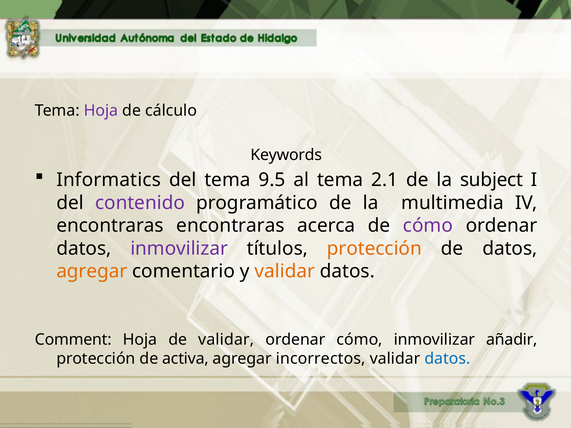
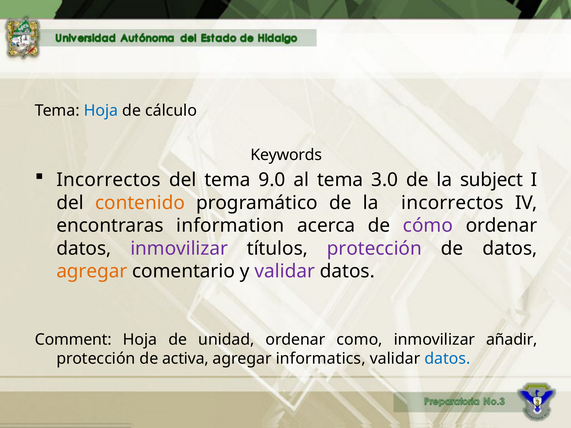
Hoja at (101, 111) colour: purple -> blue
Informatics at (109, 180): Informatics -> Incorrectos
9.5: 9.5 -> 9.0
2.1: 2.1 -> 3.0
contenido colour: purple -> orange
la multimedia: multimedia -> incorrectos
encontraras encontraras: encontraras -> information
protección at (374, 249) colour: orange -> purple
validar at (285, 271) colour: orange -> purple
de validar: validar -> unidad
ordenar cómo: cómo -> como
incorrectos: incorrectos -> informatics
